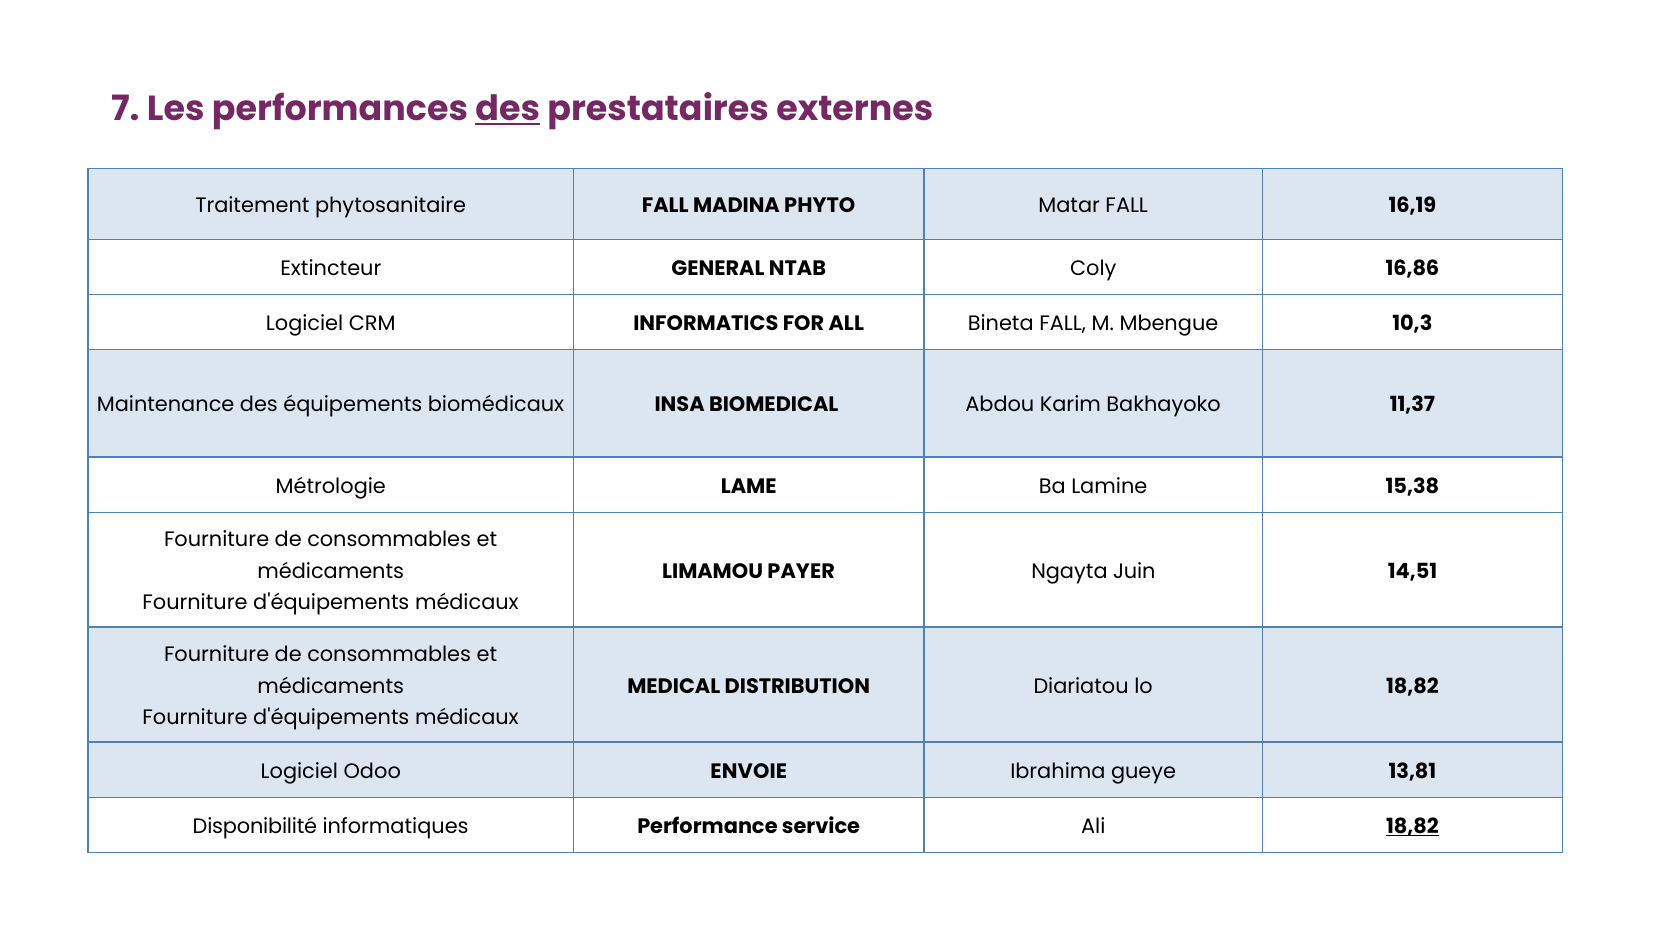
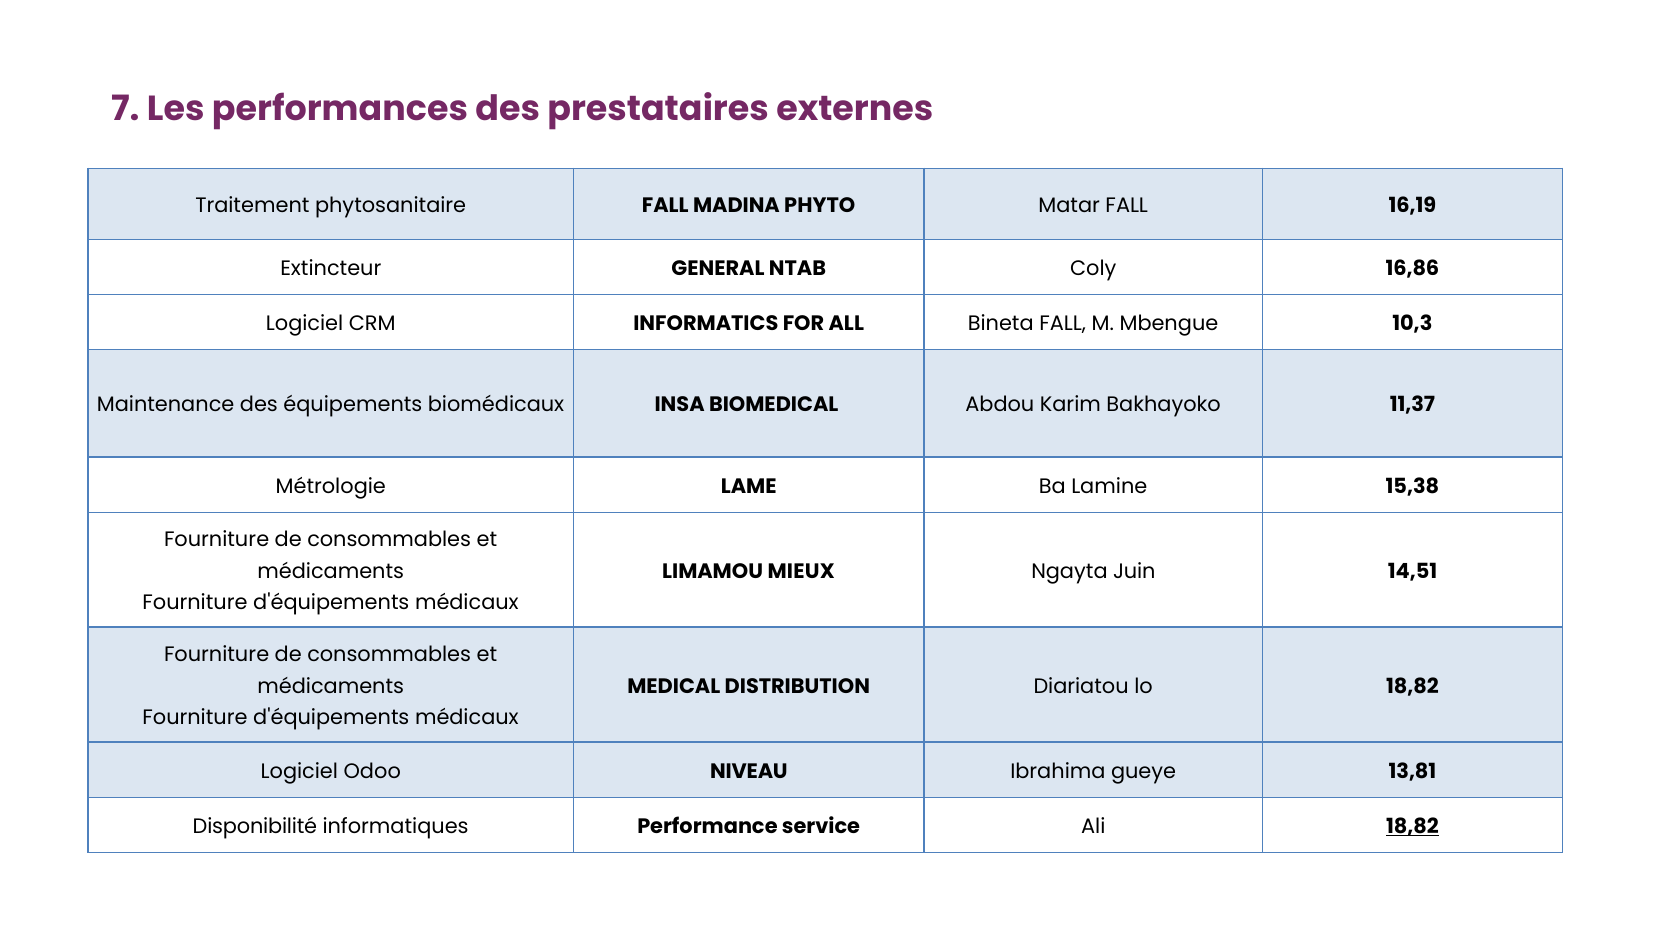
des at (508, 109) underline: present -> none
PAYER: PAYER -> MIEUX
ENVOIE: ENVOIE -> NIVEAU
